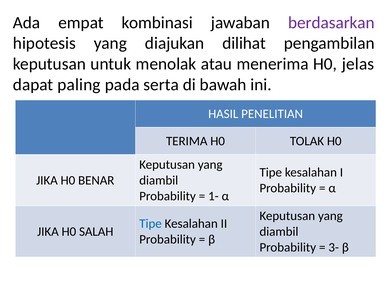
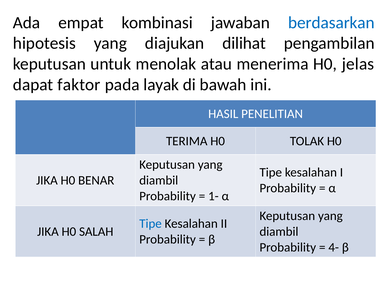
berdasarkan colour: purple -> blue
paling: paling -> faktor
serta: serta -> layak
3-: 3- -> 4-
